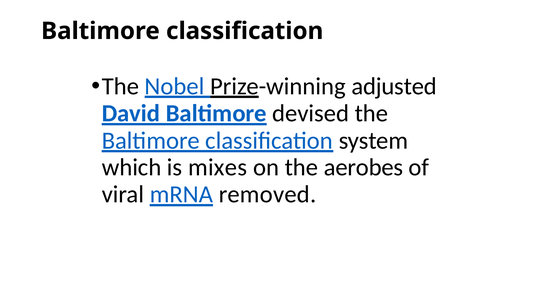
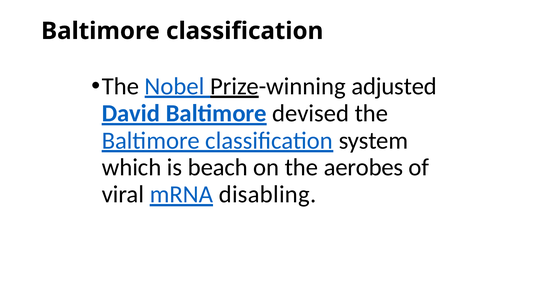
mixes: mixes -> beach
removed: removed -> disabling
